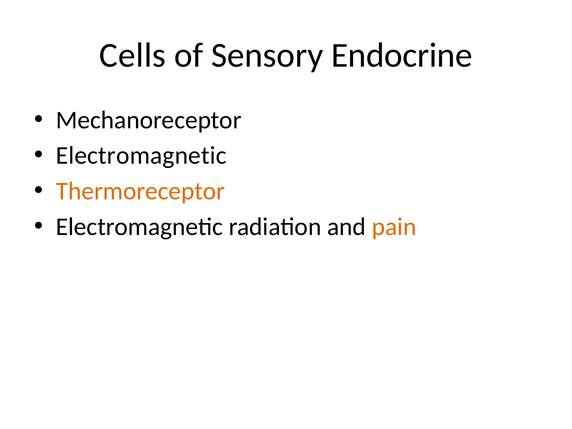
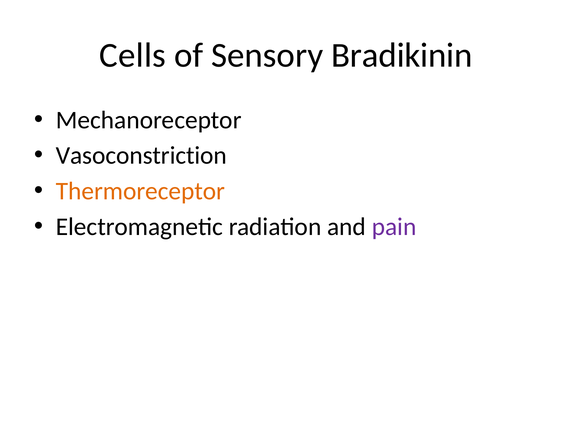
Endocrine: Endocrine -> Bradikinin
Electromagnetic at (141, 156): Electromagnetic -> Vasoconstriction
pain colour: orange -> purple
